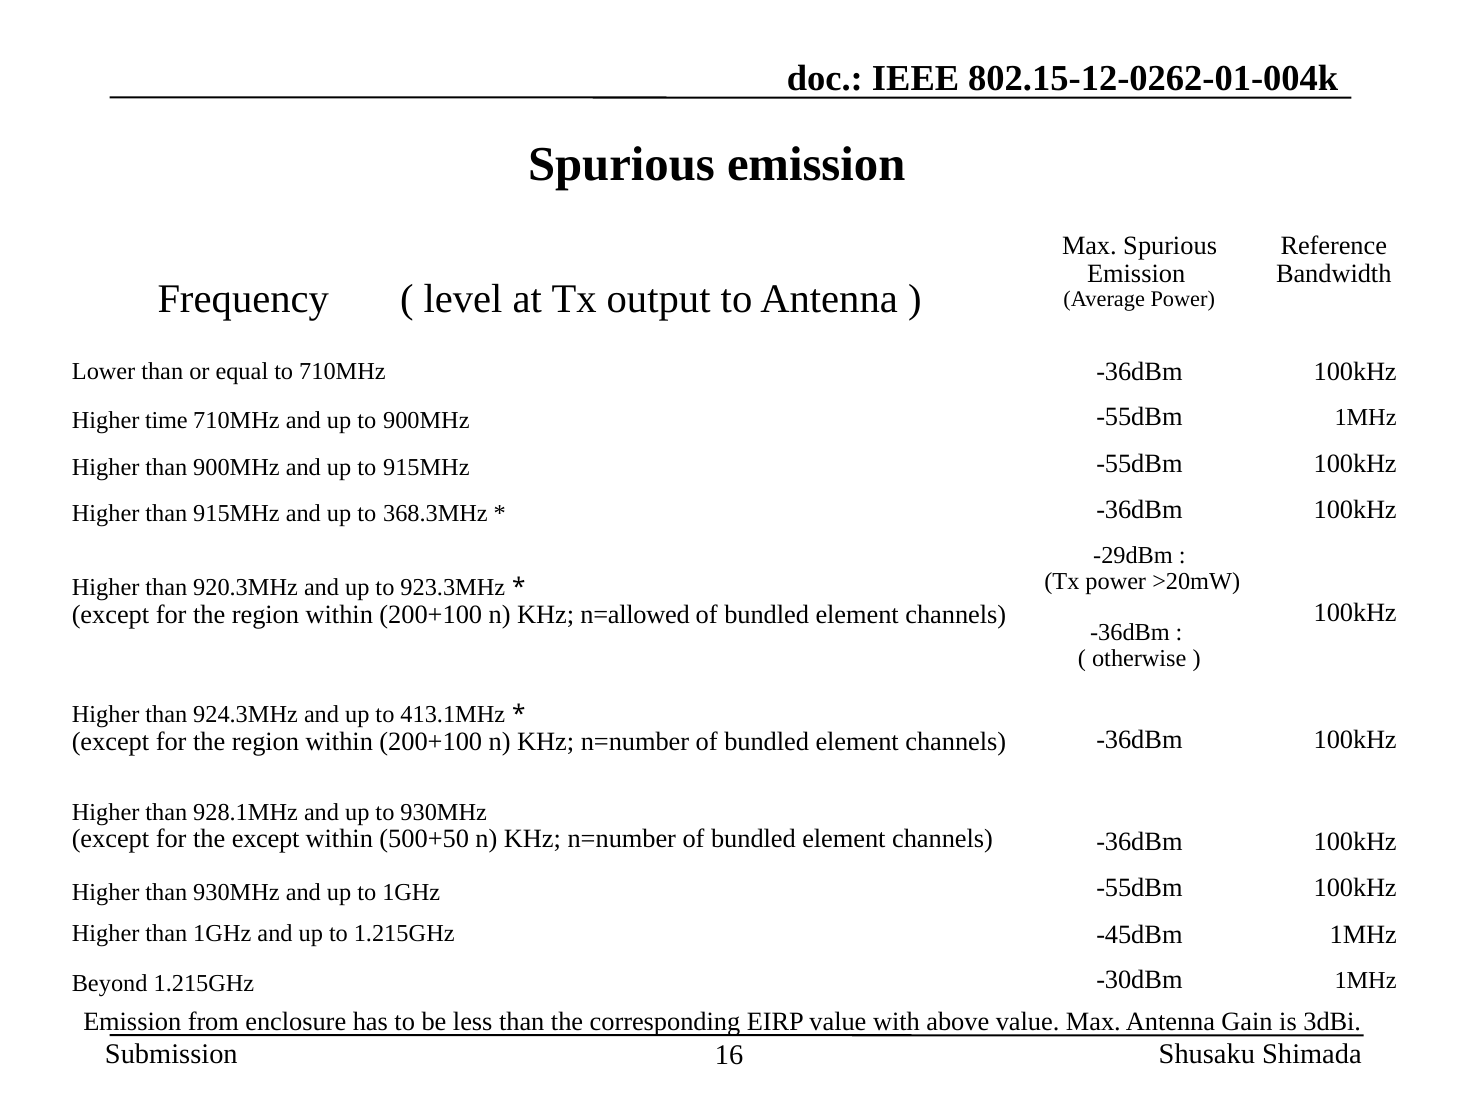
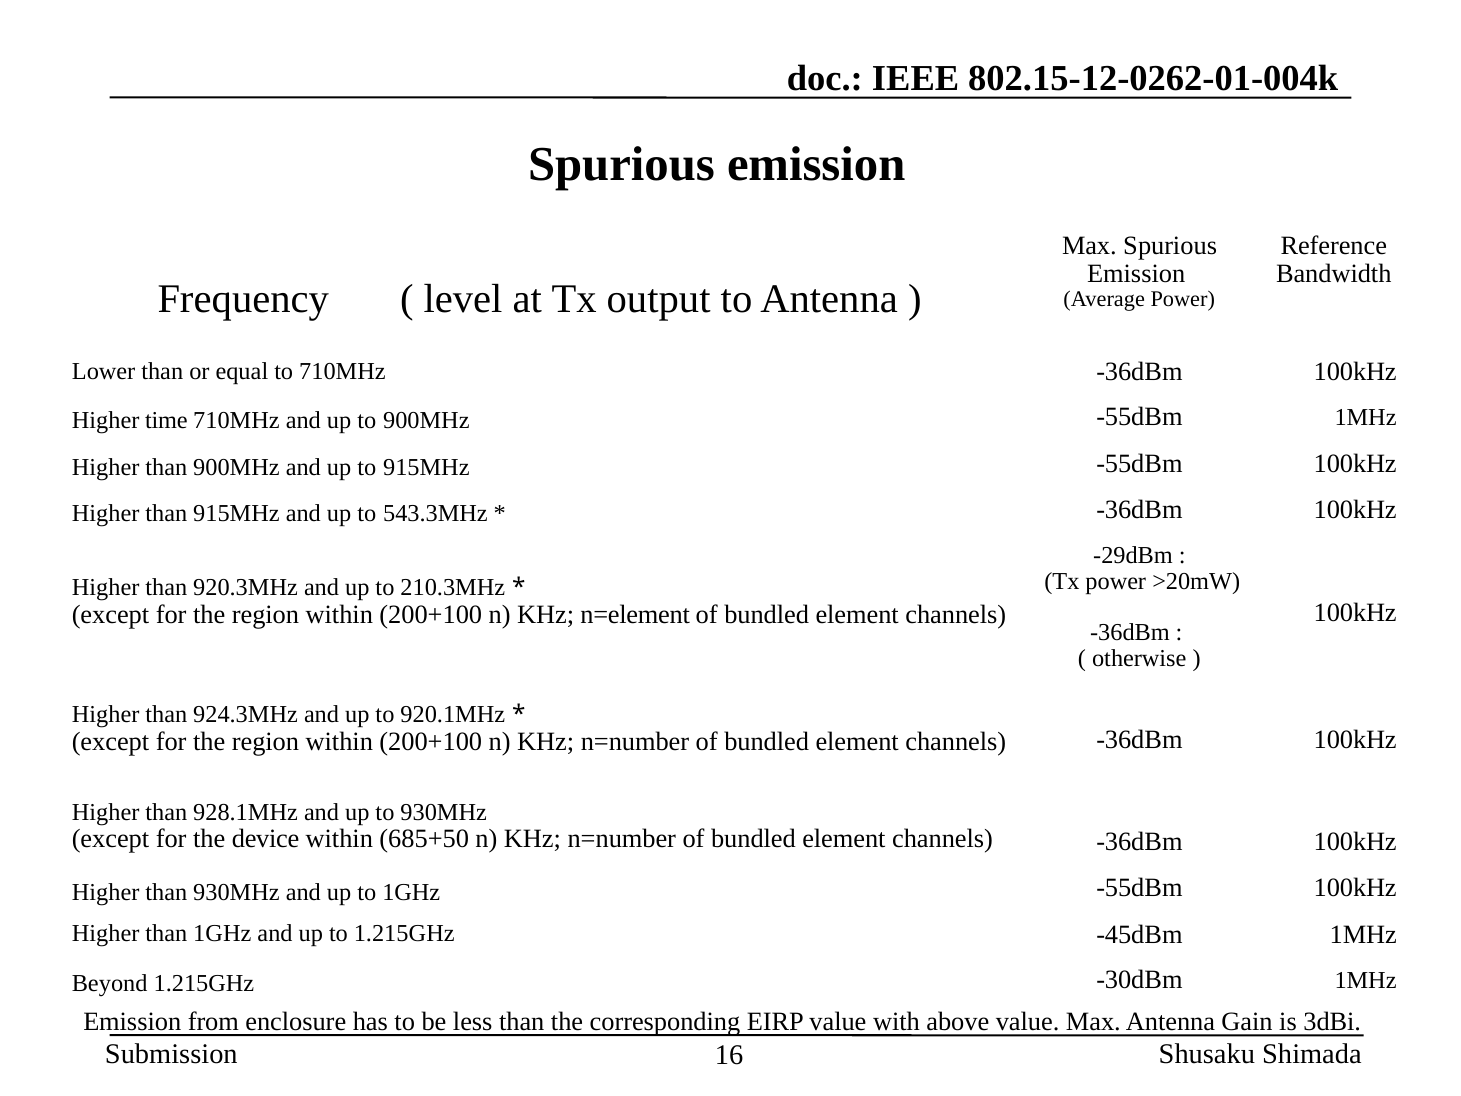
368.3MHz: 368.3MHz -> 543.3MHz
923.3MHz: 923.3MHz -> 210.3MHz
n=allowed: n=allowed -> n=element
413.1MHz: 413.1MHz -> 920.1MHz
the except: except -> device
500+50: 500+50 -> 685+50
